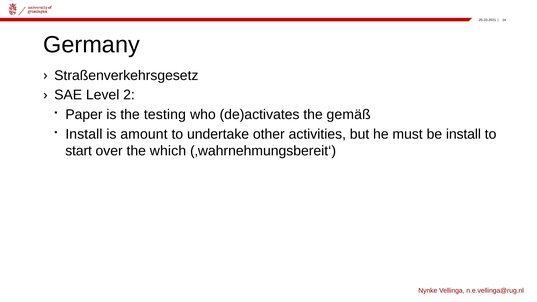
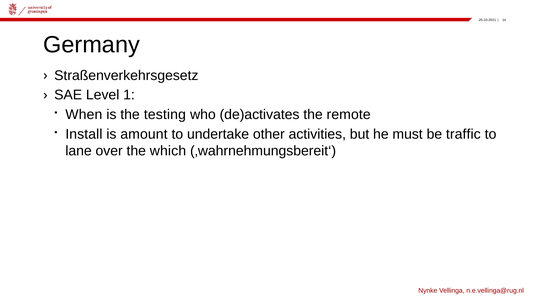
2: 2 -> 1
Paper: Paper -> When
gemäß: gemäß -> remote
be install: install -> traffic
start: start -> lane
